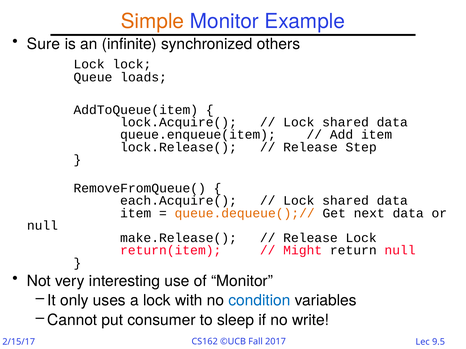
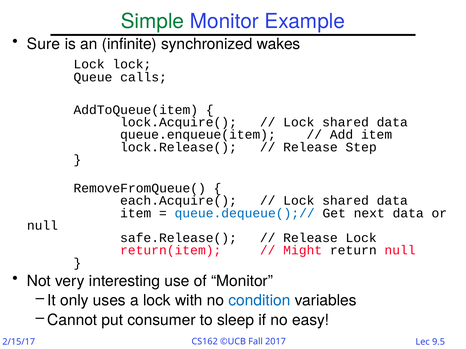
Simple colour: orange -> green
others: others -> wakes
loads: loads -> calls
queue.dequeue();// colour: orange -> blue
make.Release(: make.Release( -> safe.Release(
write: write -> easy
